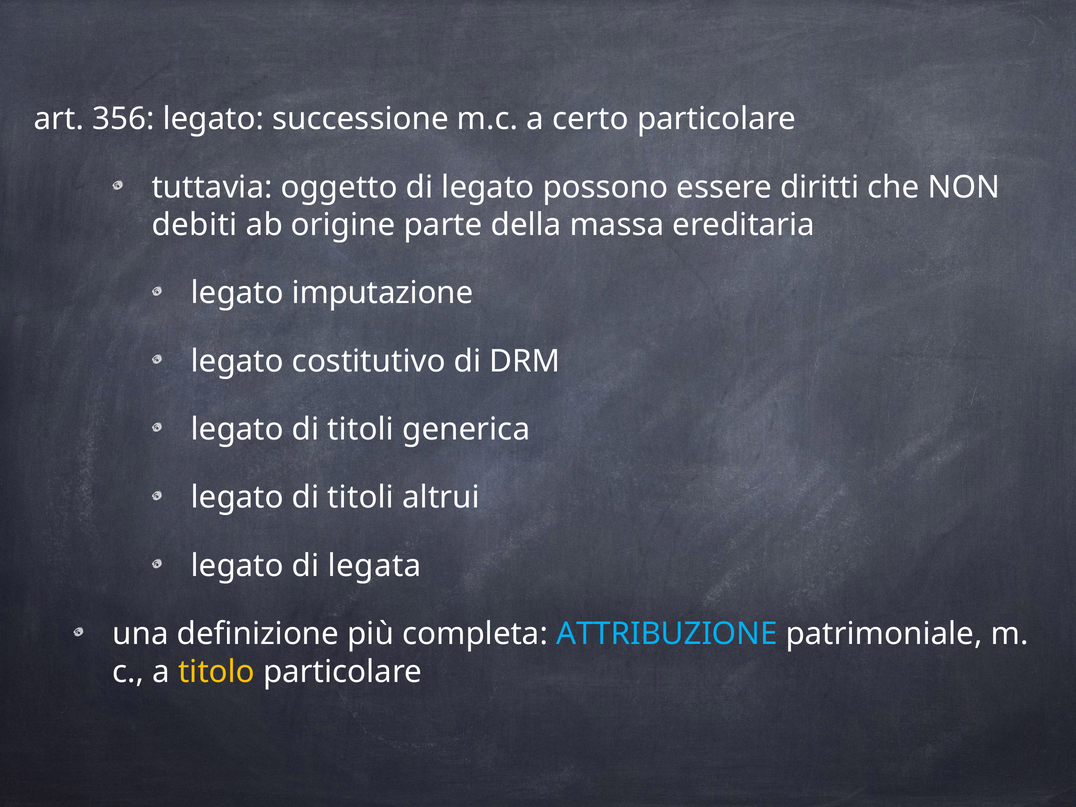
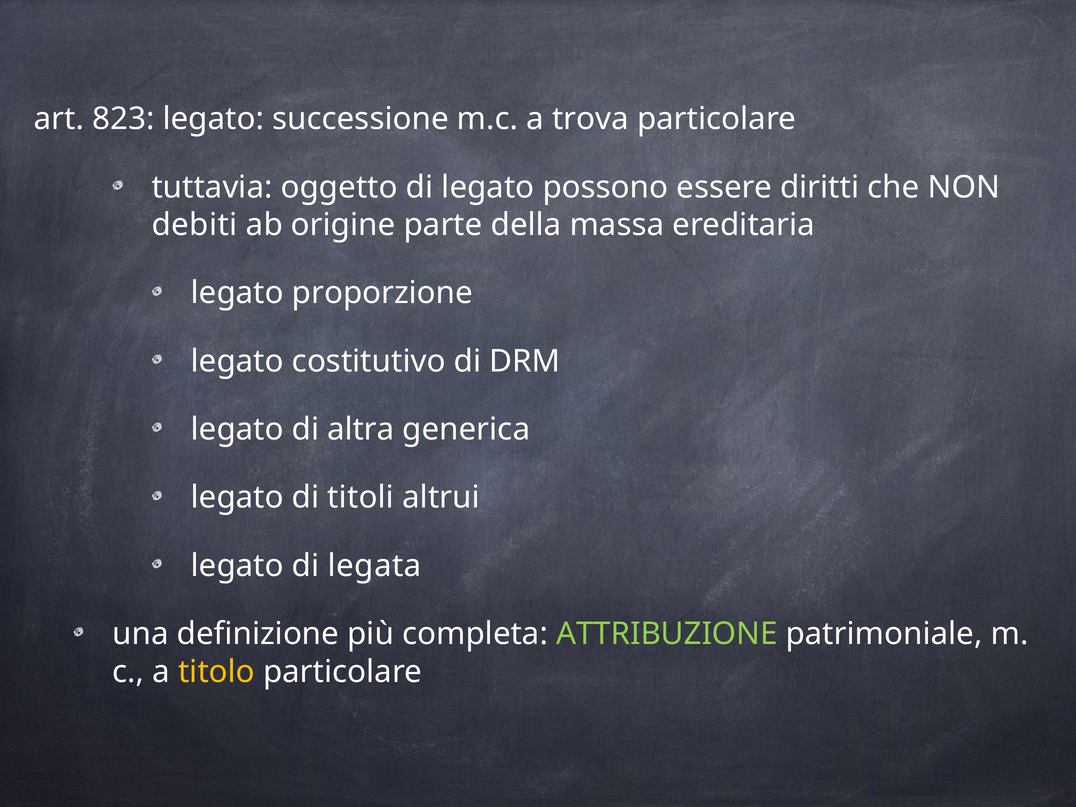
356: 356 -> 823
certo: certo -> trova
imputazione: imputazione -> proporzione
titoli at (361, 429): titoli -> altra
ATTRIBUZIONE colour: light blue -> light green
